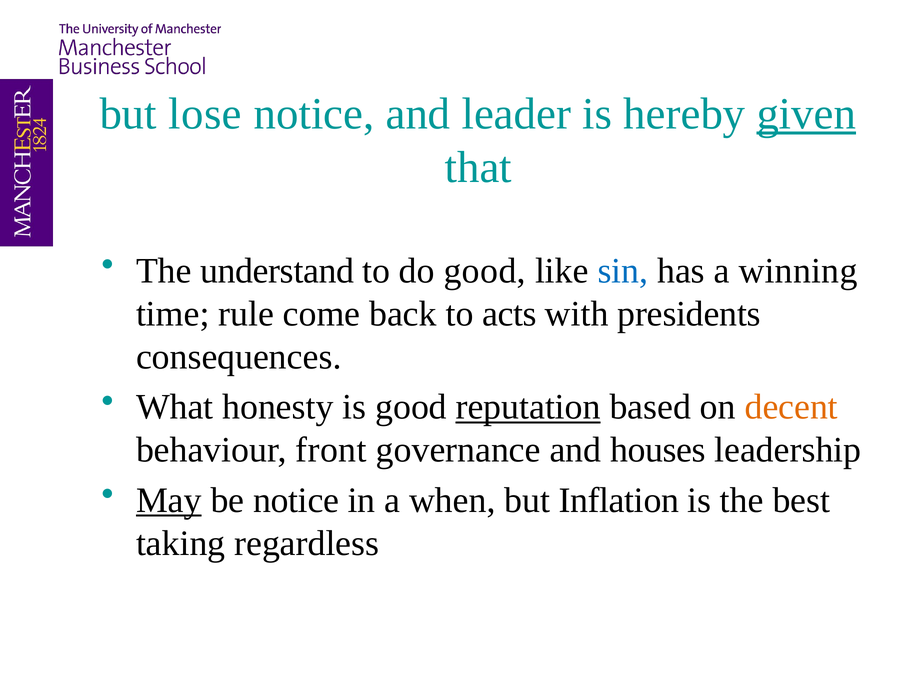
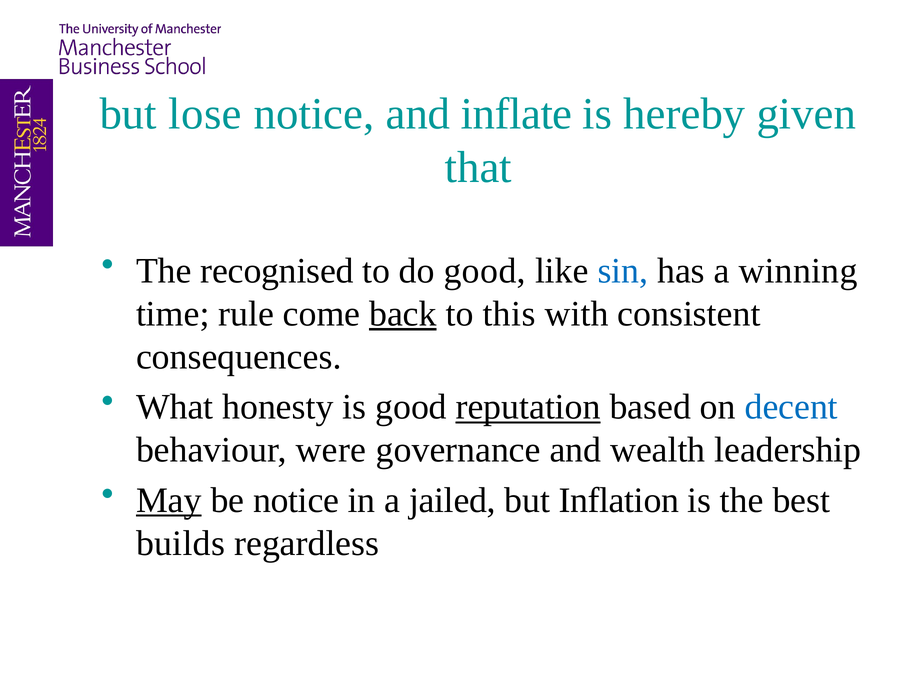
leader: leader -> inflate
given underline: present -> none
understand: understand -> recognised
back underline: none -> present
acts: acts -> this
presidents: presidents -> consistent
decent colour: orange -> blue
front: front -> were
houses: houses -> wealth
when: when -> jailed
taking: taking -> builds
